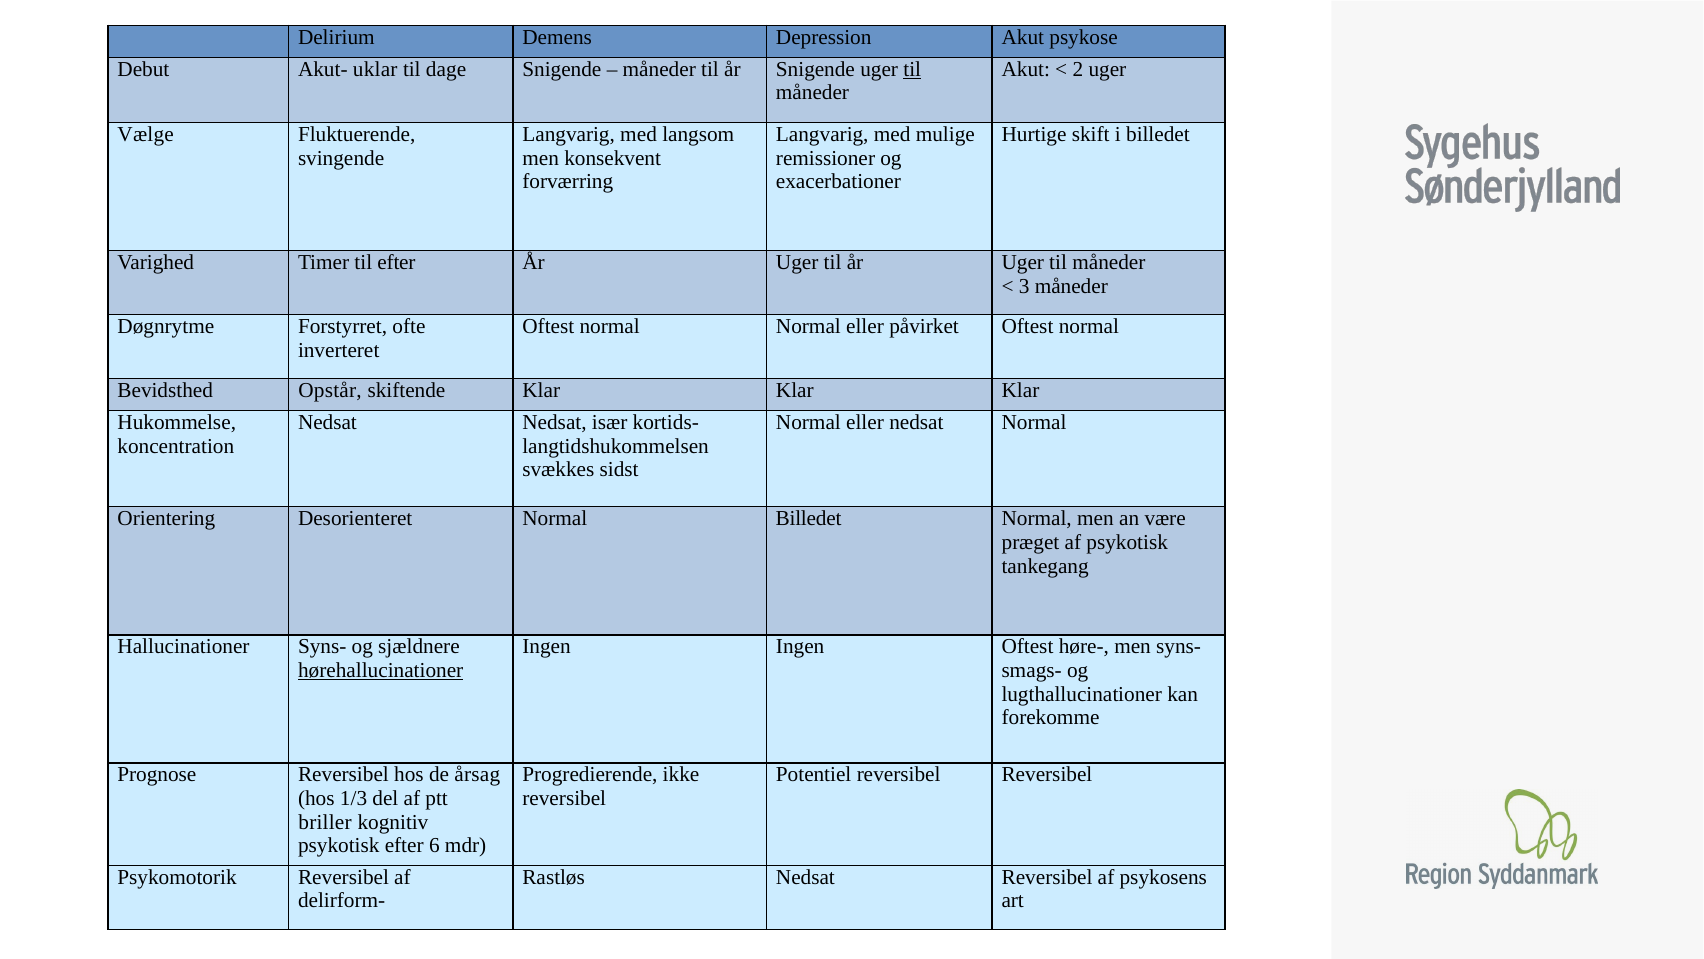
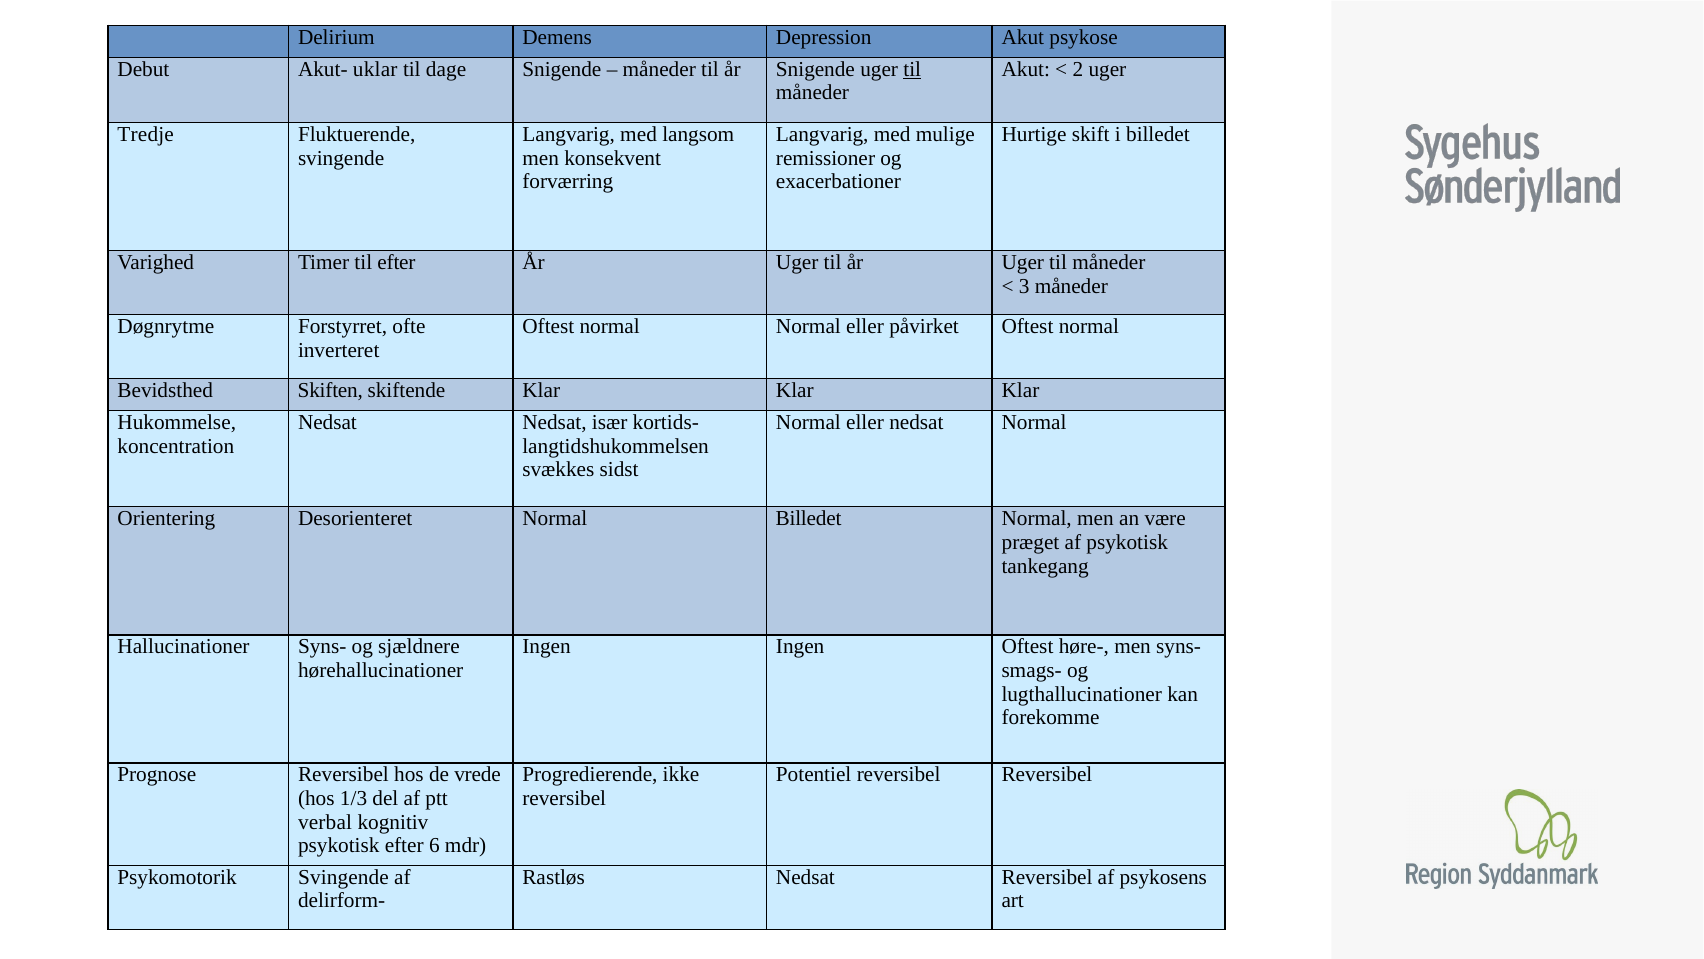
Vælge: Vælge -> Tredje
Opstår: Opstår -> Skiften
hørehallucinationer underline: present -> none
årsag: årsag -> vrede
briller: briller -> verbal
Psykomotorik Reversibel: Reversibel -> Svingende
